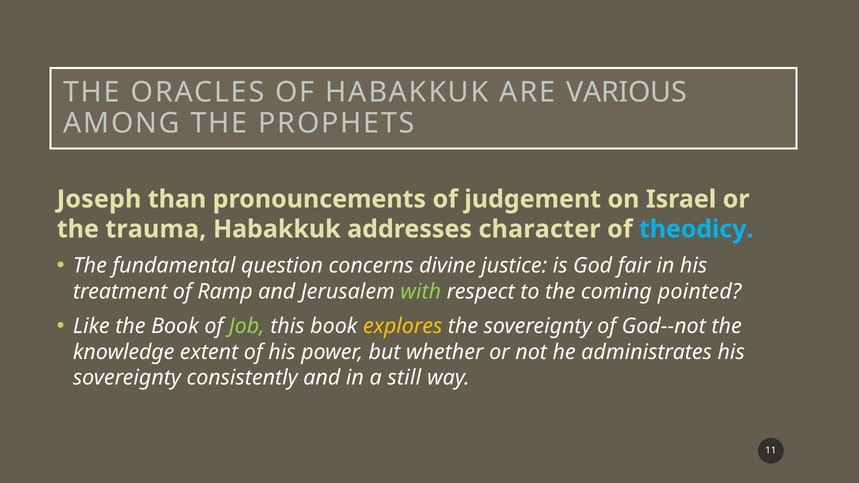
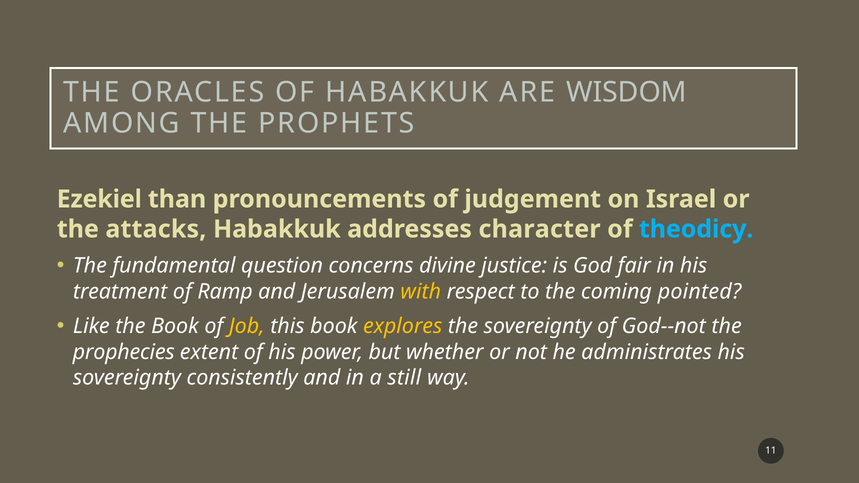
VARIOUS: VARIOUS -> WISDOM
Joseph: Joseph -> Ezekiel
trauma: trauma -> attacks
with colour: light green -> yellow
Job colour: light green -> yellow
knowledge: knowledge -> prophecies
